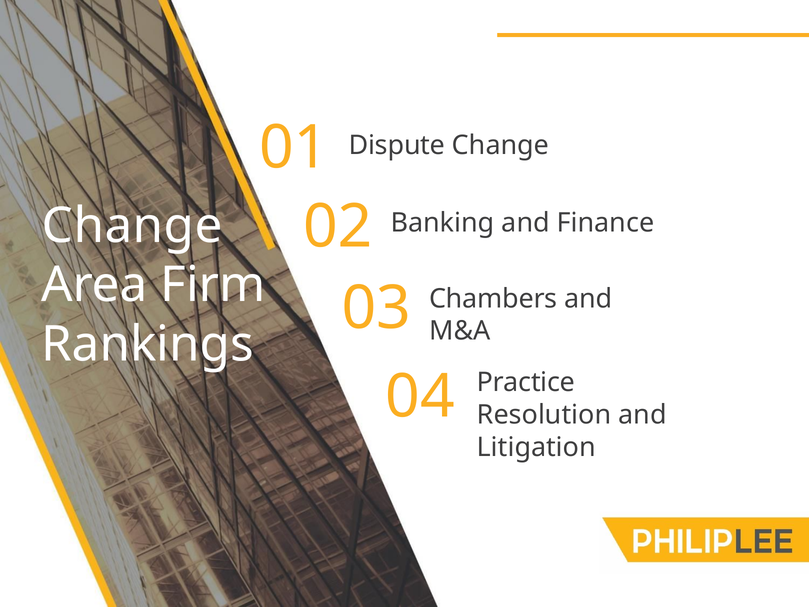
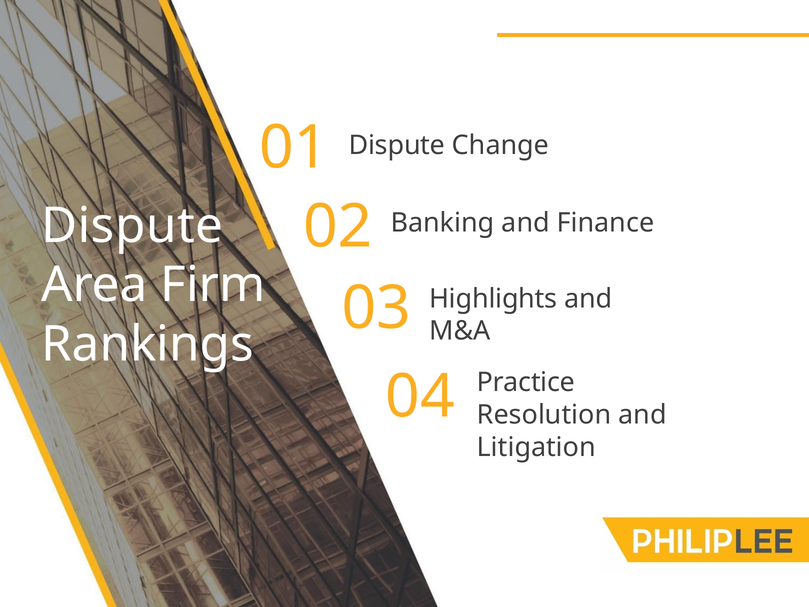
Change at (132, 226): Change -> Dispute
Chambers: Chambers -> Highlights
